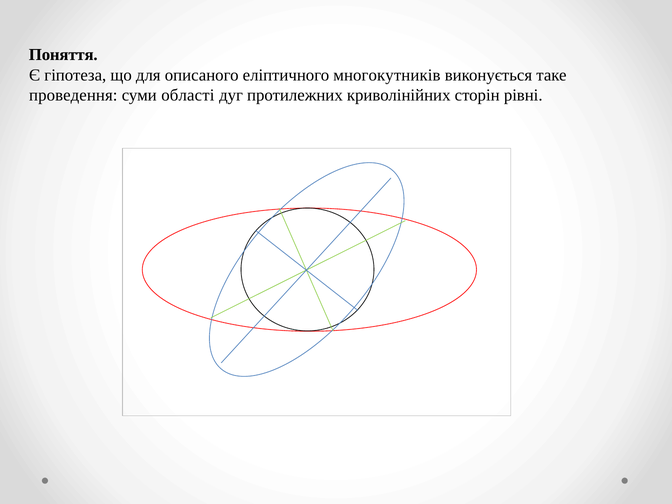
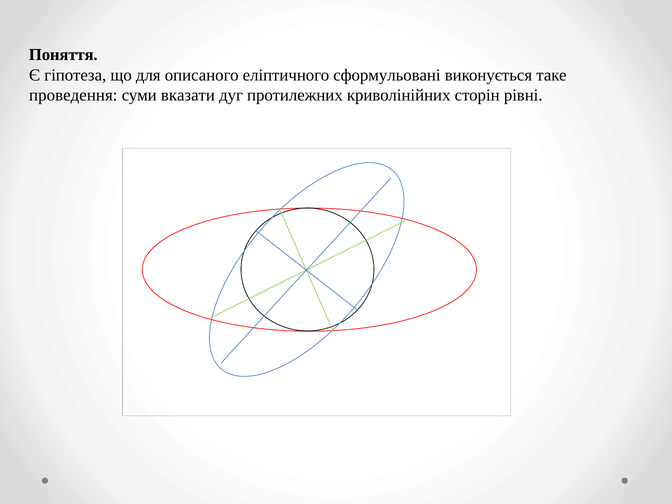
многокутників: многокутників -> сформульовані
області: області -> вказати
